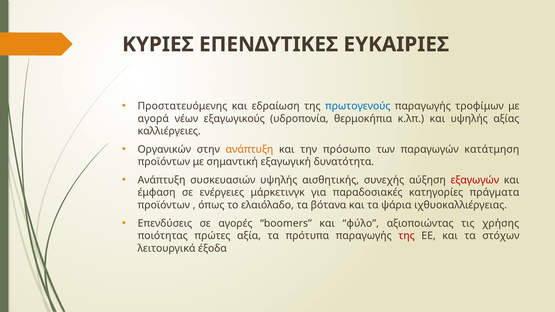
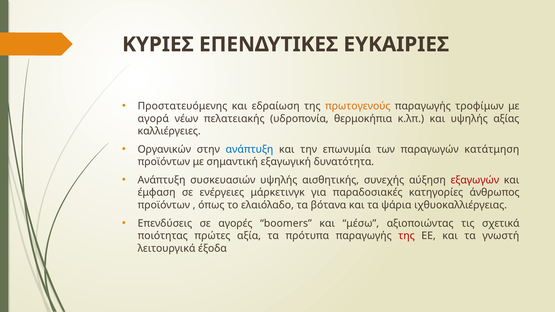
πρωτογενούς colour: blue -> orange
εξαγωγικούς: εξαγωγικούς -> πελατειακής
ανάπτυξη at (249, 149) colour: orange -> blue
πρόσωπο: πρόσωπο -> επωνυμία
πράγματα: πράγματα -> άνθρωπος
φύλο: φύλο -> μέσω
χρήσης: χρήσης -> σχετικά
στόχων: στόχων -> γνωστή
